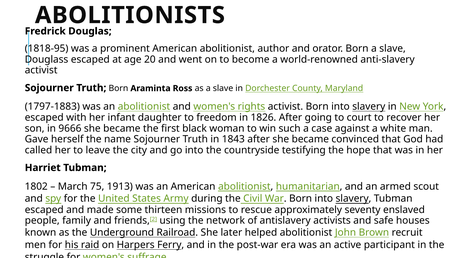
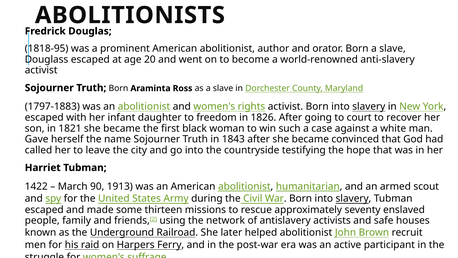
9666: 9666 -> 1821
1802: 1802 -> 1422
75: 75 -> 90
